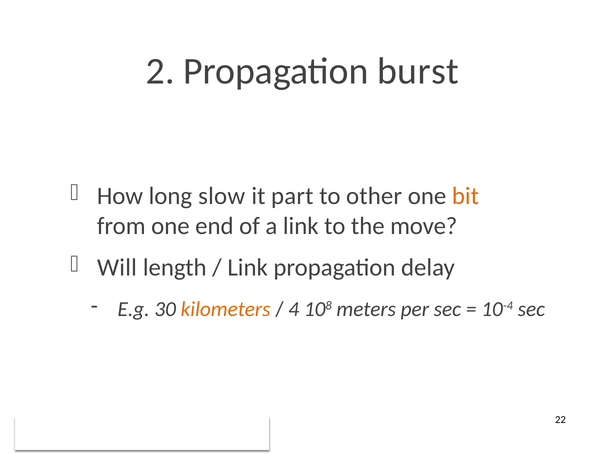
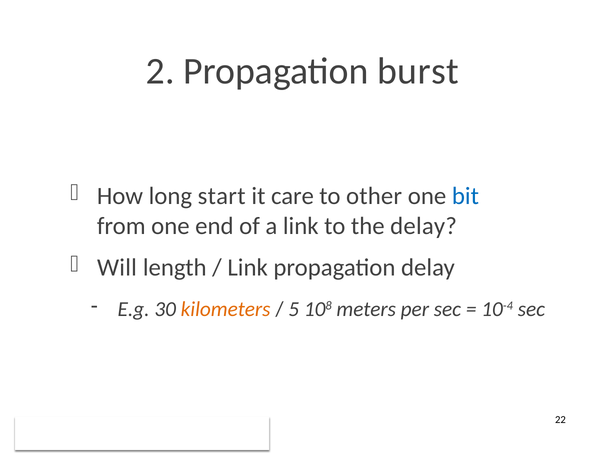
slow: slow -> start
part: part -> care
bit colour: orange -> blue
the move: move -> delay
4: 4 -> 5
